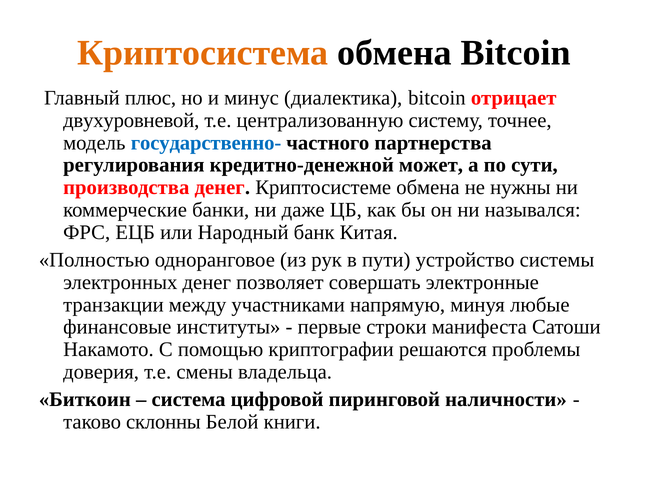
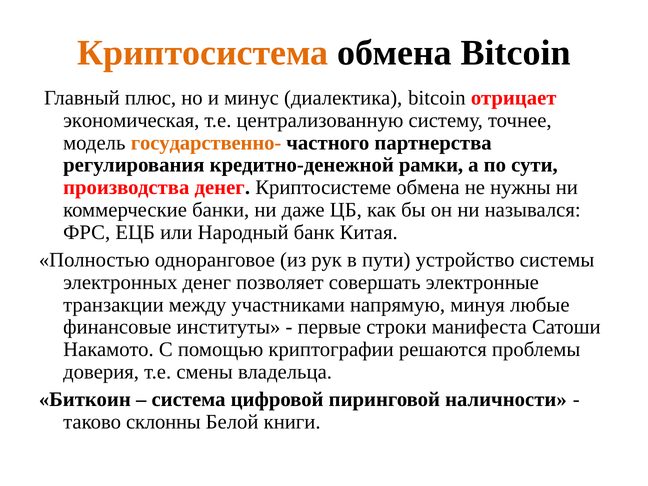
двухуровневой: двухуровневой -> экономическая
государственно- colour: blue -> orange
может: может -> рамки
